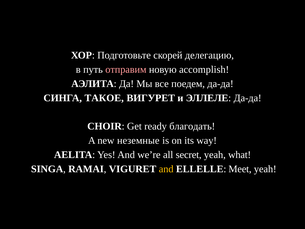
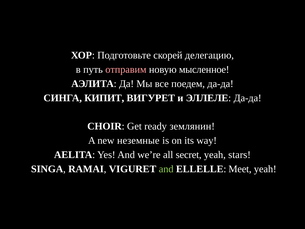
accomplish: accomplish -> мысленное
ТАКОЕ: ТАКОЕ -> КИПИТ
благодать: благодать -> землянин
what: what -> stars
and at (166, 169) colour: yellow -> light green
